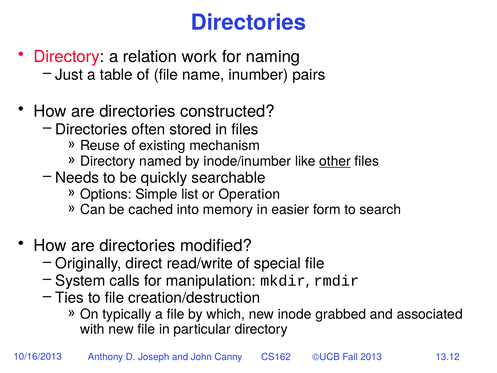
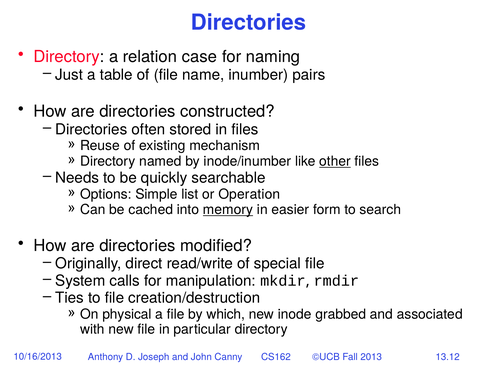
work: work -> case
memory underline: none -> present
typically: typically -> physical
